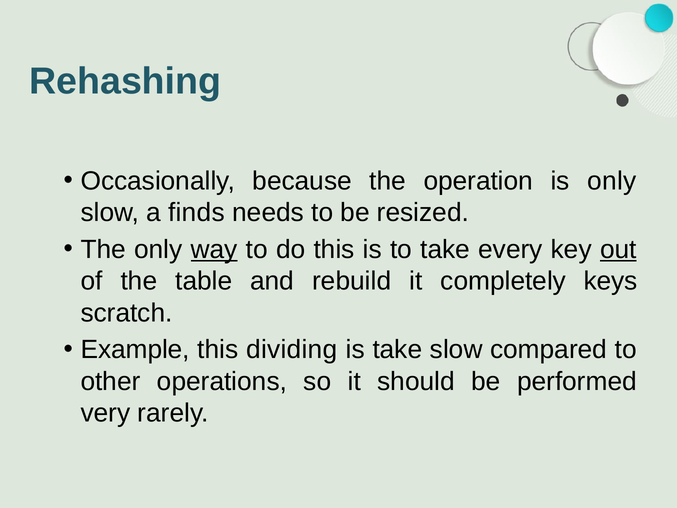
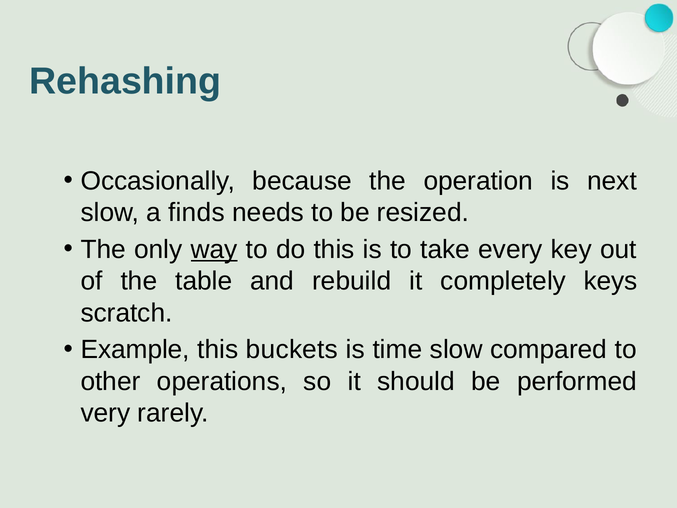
is only: only -> next
out underline: present -> none
dividing: dividing -> buckets
is take: take -> time
